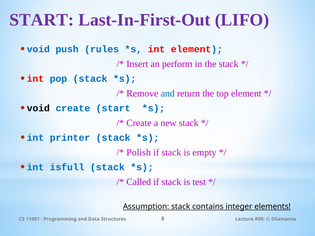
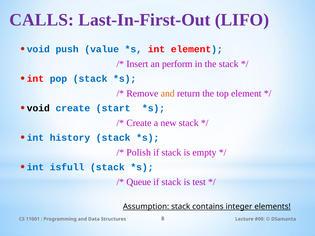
START at (42, 20): START -> CALLS
rules: rules -> value
and at (168, 94) colour: blue -> orange
printer: printer -> history
Called: Called -> Queue
